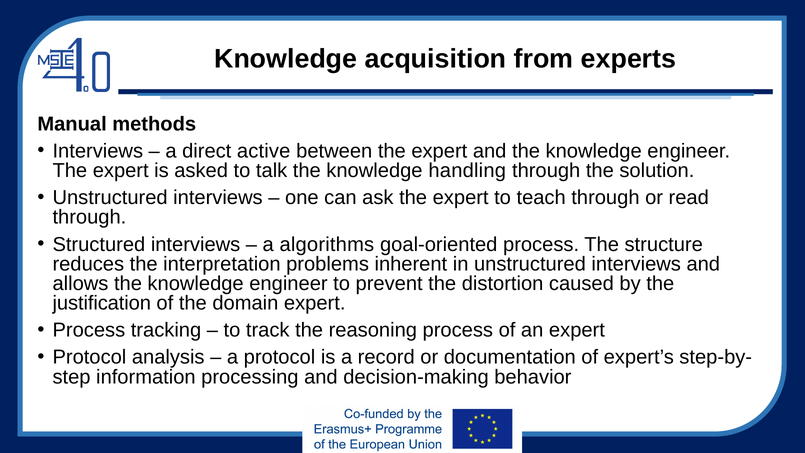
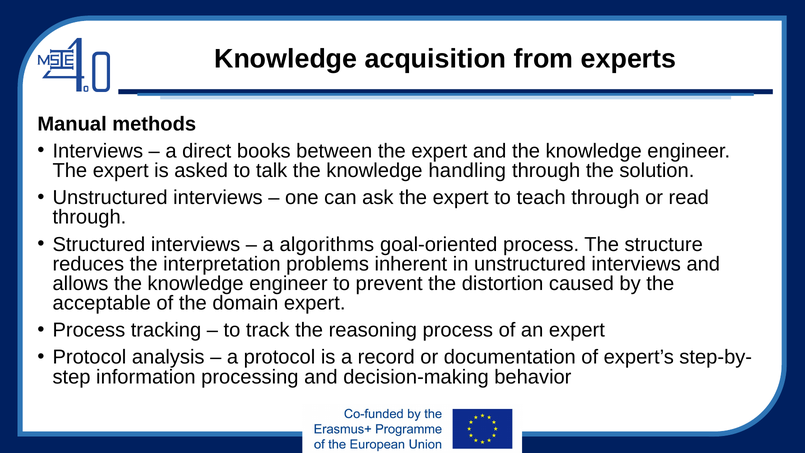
active: active -> books
justification: justification -> acceptable
